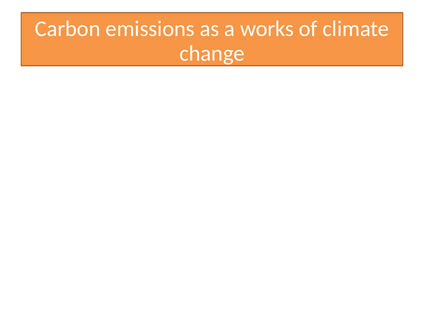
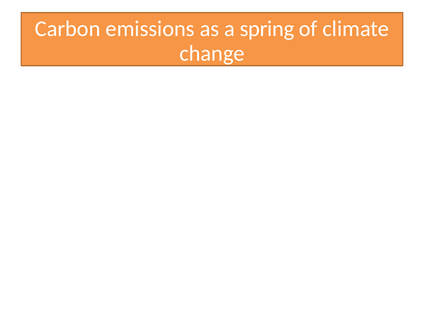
works: works -> spring
